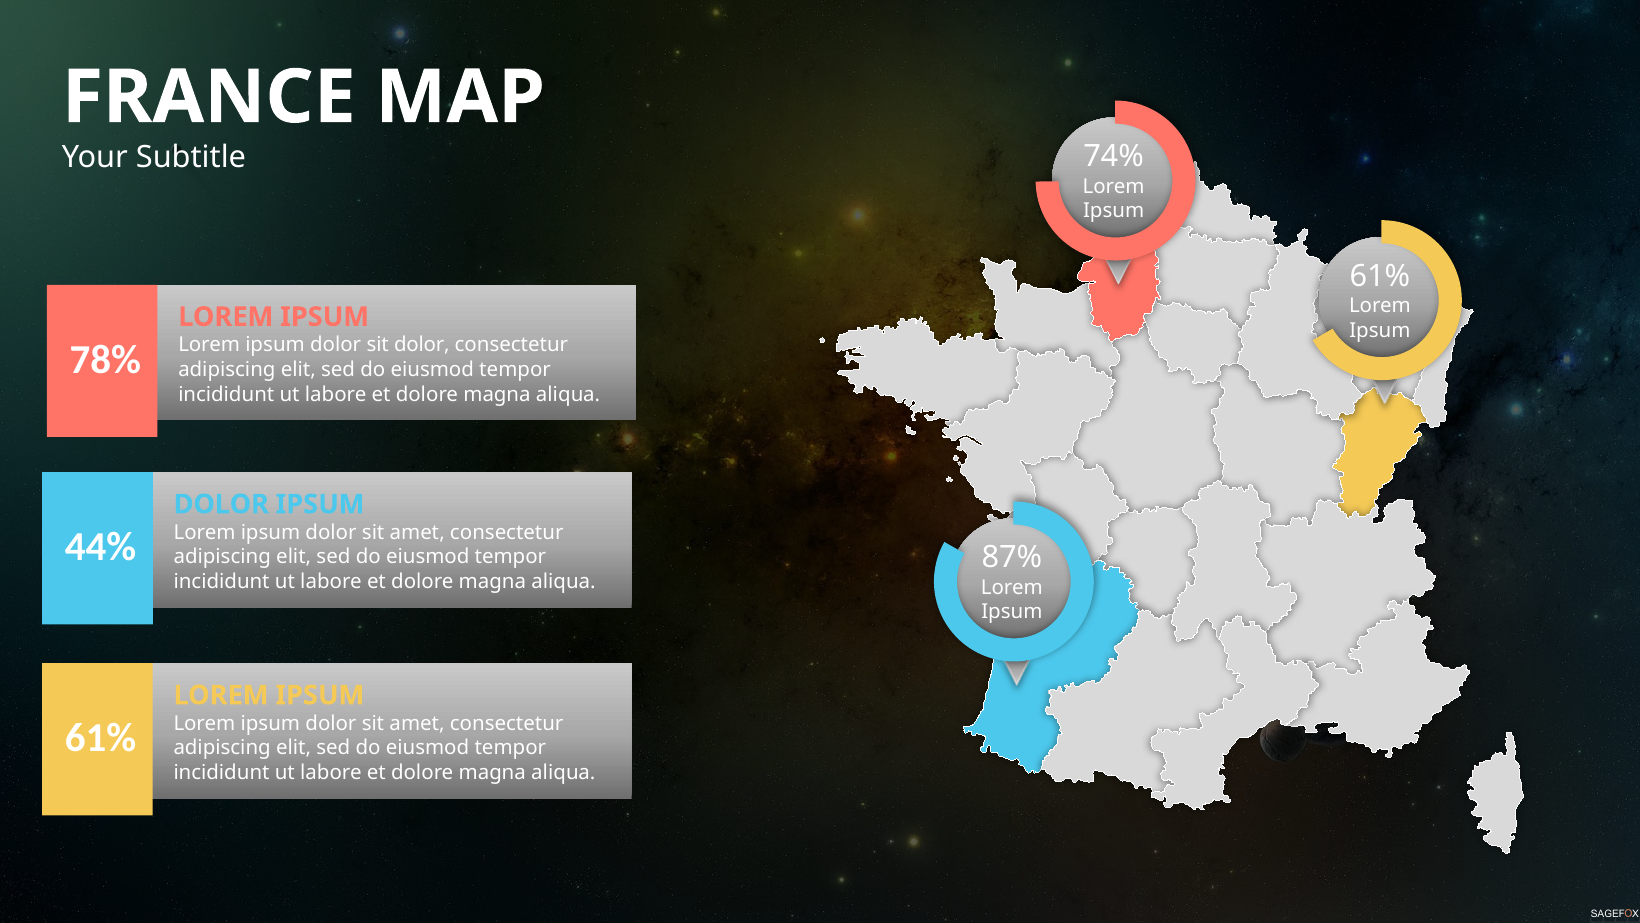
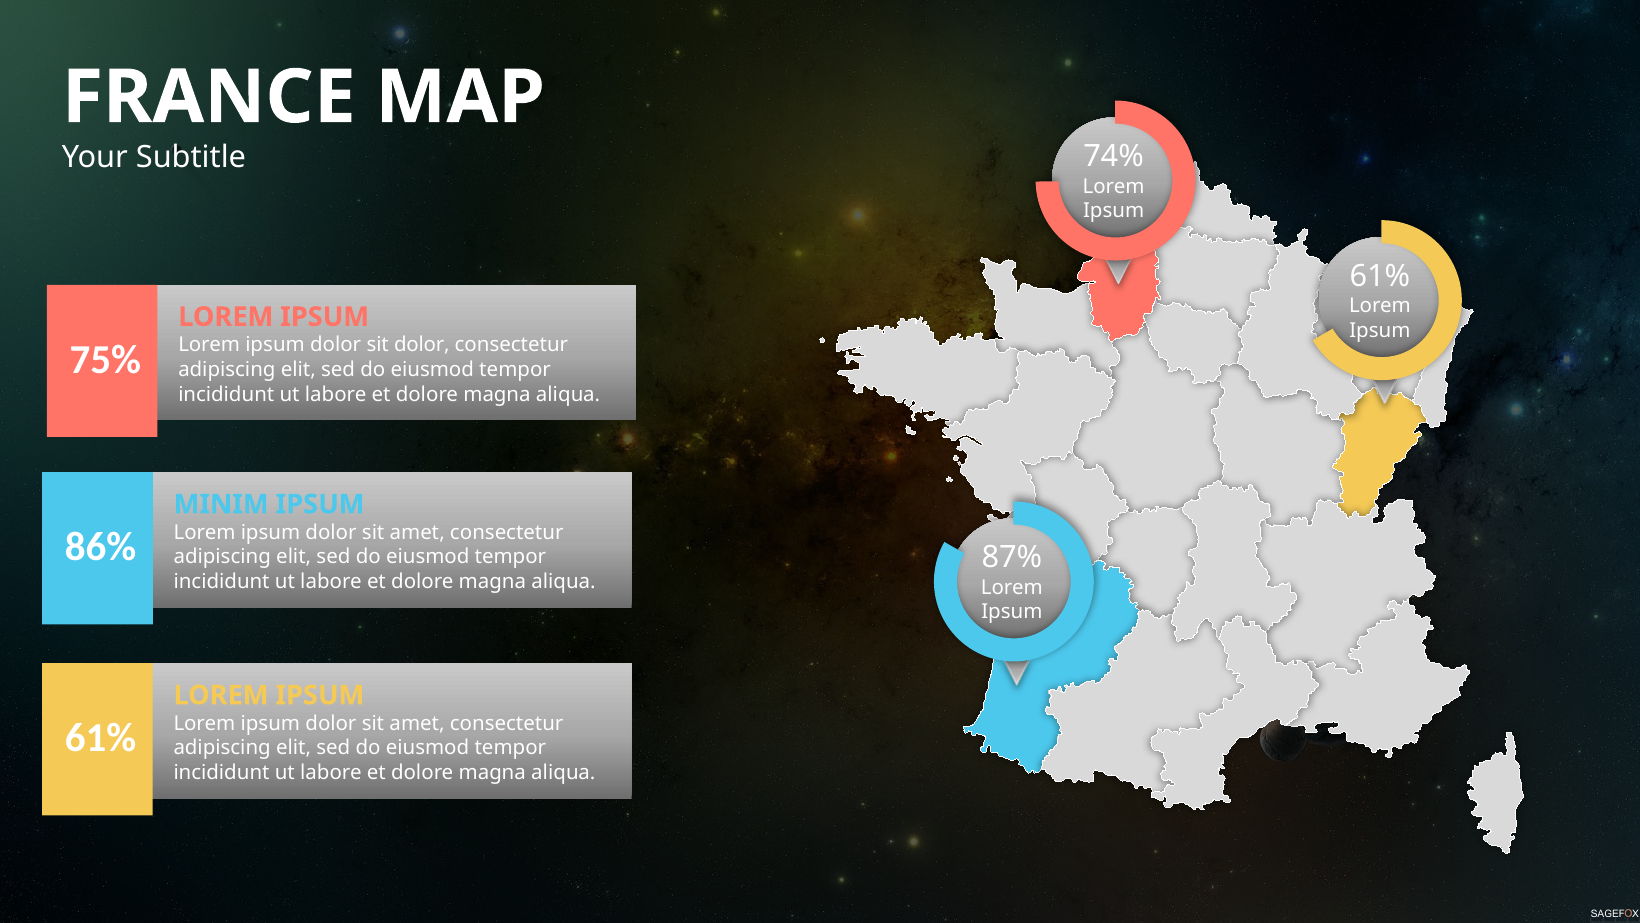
78%: 78% -> 75%
DOLOR at (221, 504): DOLOR -> MINIM
44%: 44% -> 86%
